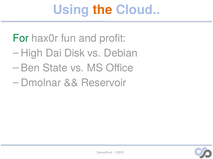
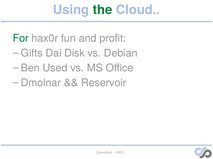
the colour: orange -> green
High: High -> Gifts
State: State -> Used
